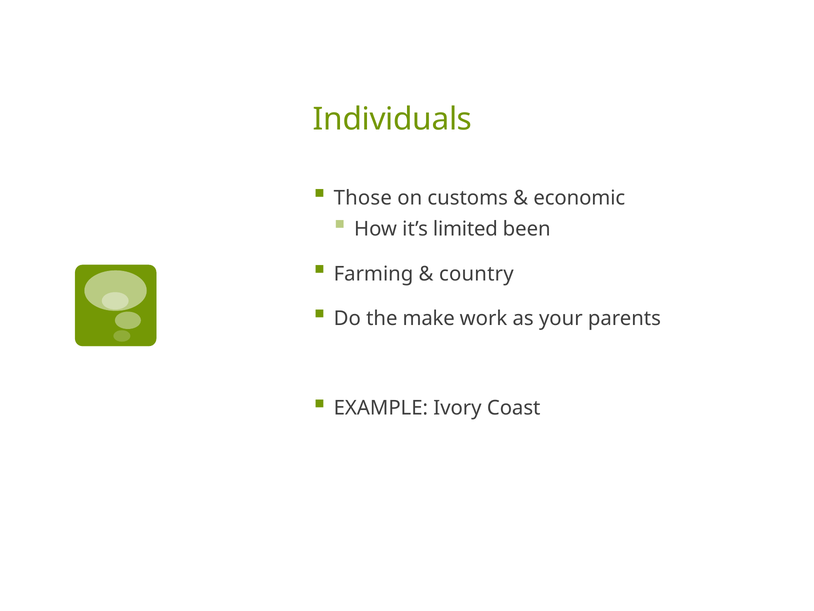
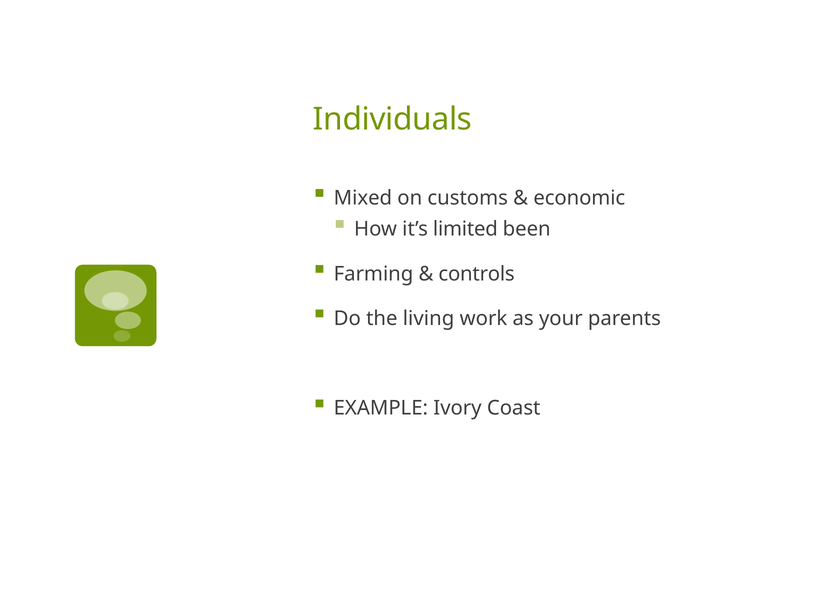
Those: Those -> Mixed
country: country -> controls
make: make -> living
